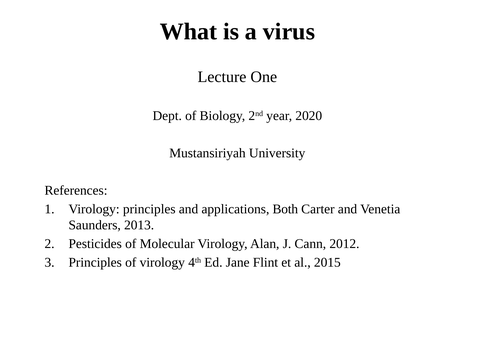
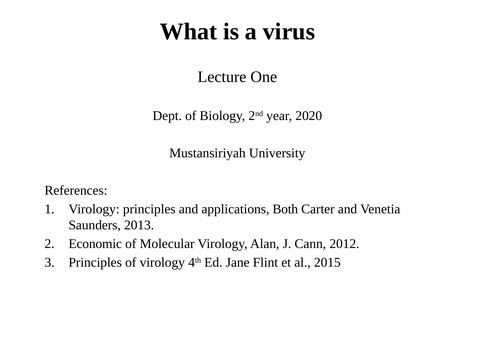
Pesticides: Pesticides -> Economic
